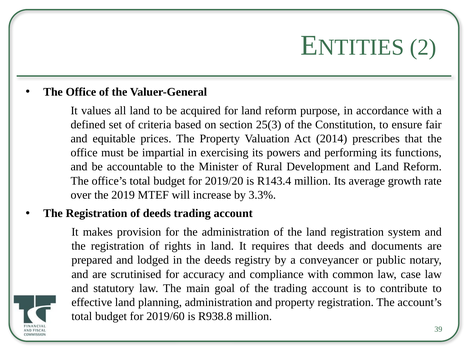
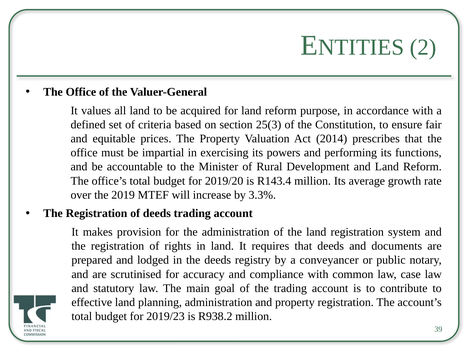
2019/60: 2019/60 -> 2019/23
R938.8: R938.8 -> R938.2
